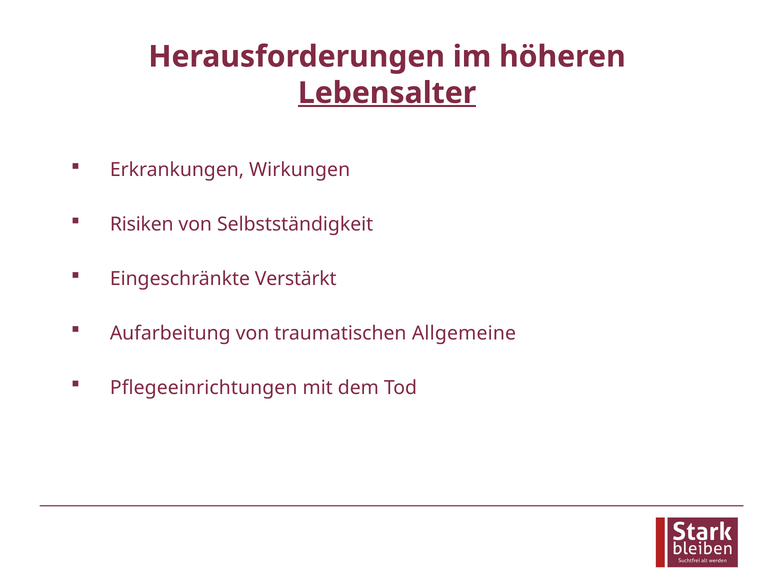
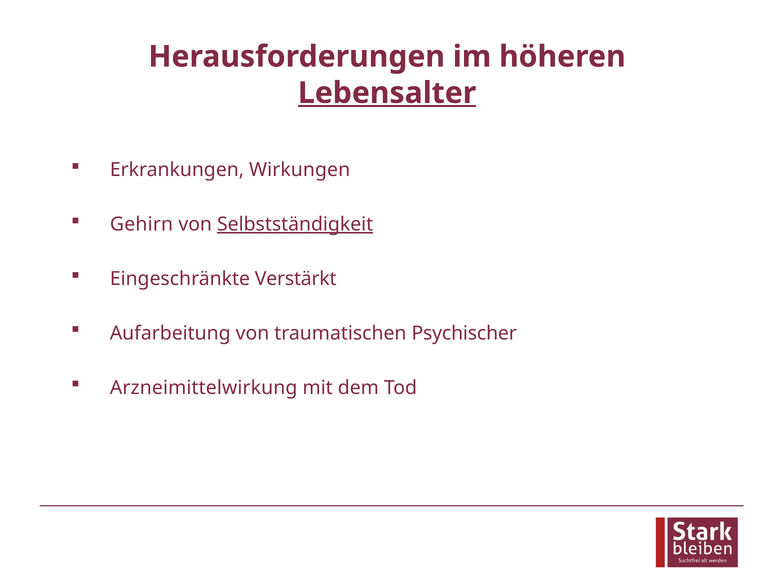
Risiken: Risiken -> Gehirn
Selbstständigkeit underline: none -> present
Allgemeine: Allgemeine -> Psychischer
Pflegeeinrichtungen: Pflegeeinrichtungen -> Arzneimittelwirkung
